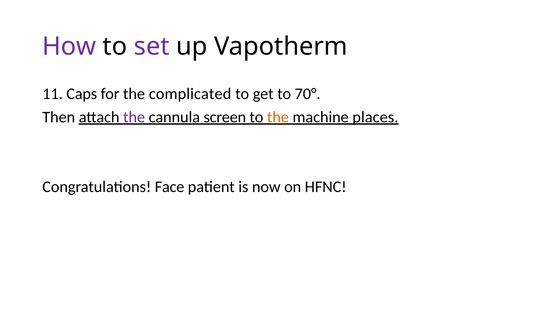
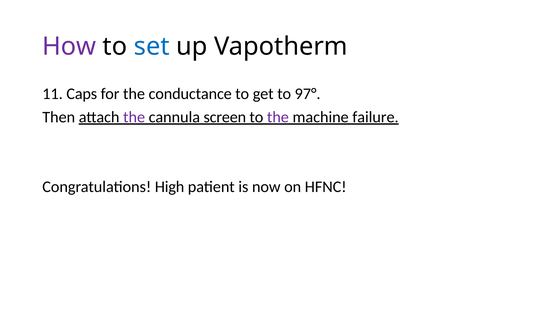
set colour: purple -> blue
complicated: complicated -> conductance
70°: 70° -> 97°
the at (278, 117) colour: orange -> purple
places: places -> failure
Face: Face -> High
